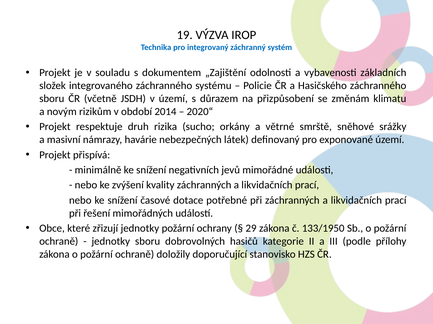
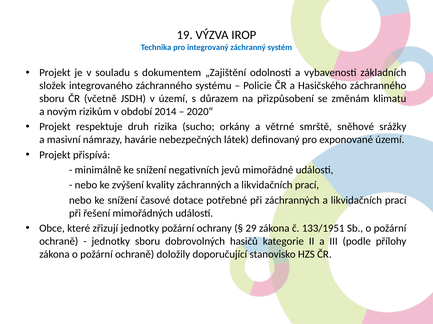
133/1950: 133/1950 -> 133/1951
